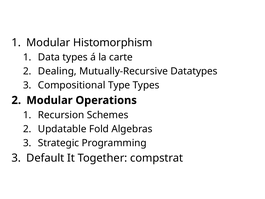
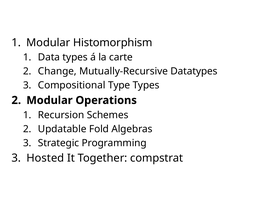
Dealing: Dealing -> Change
Default: Default -> Hosted
